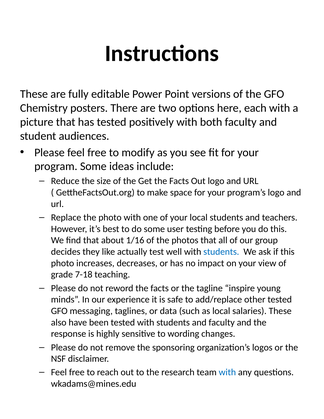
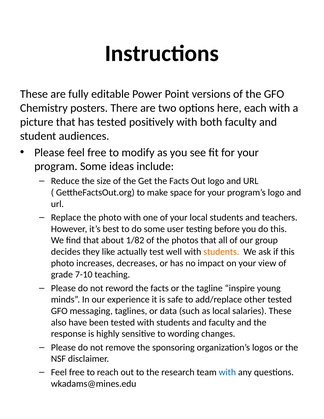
1/16: 1/16 -> 1/82
students at (221, 252) colour: blue -> orange
7-18: 7-18 -> 7-10
